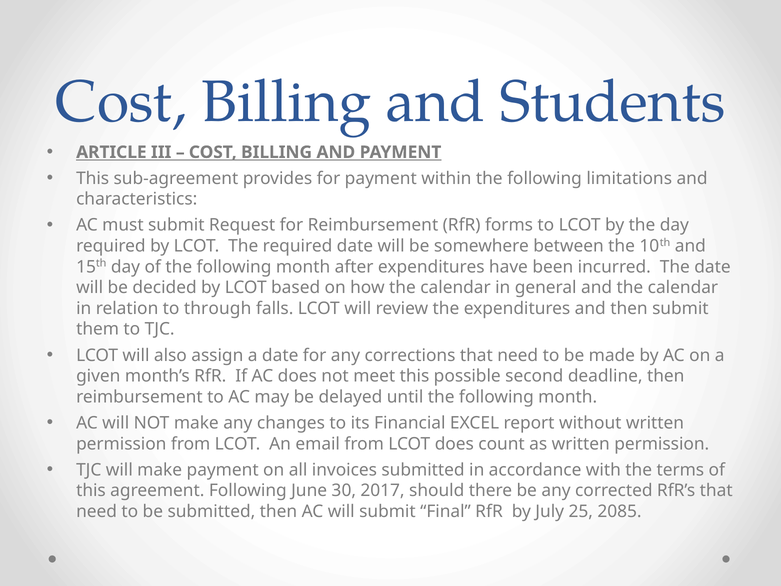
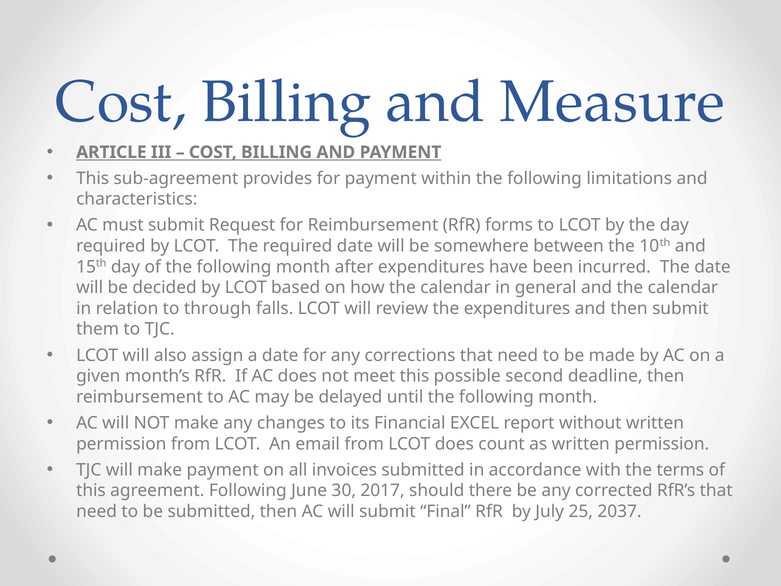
Students: Students -> Measure
2085: 2085 -> 2037
